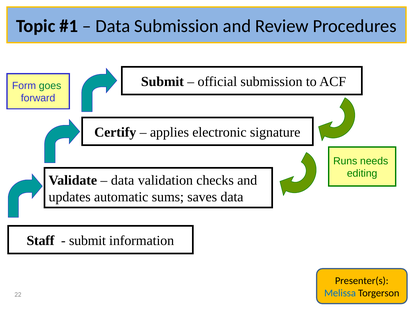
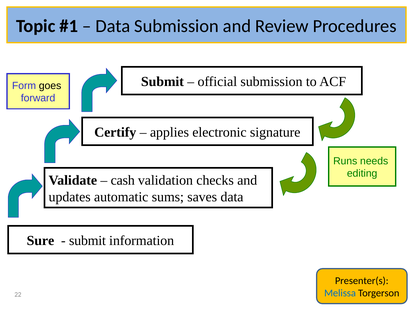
goes colour: green -> black
data at (123, 180): data -> cash
Staff: Staff -> Sure
